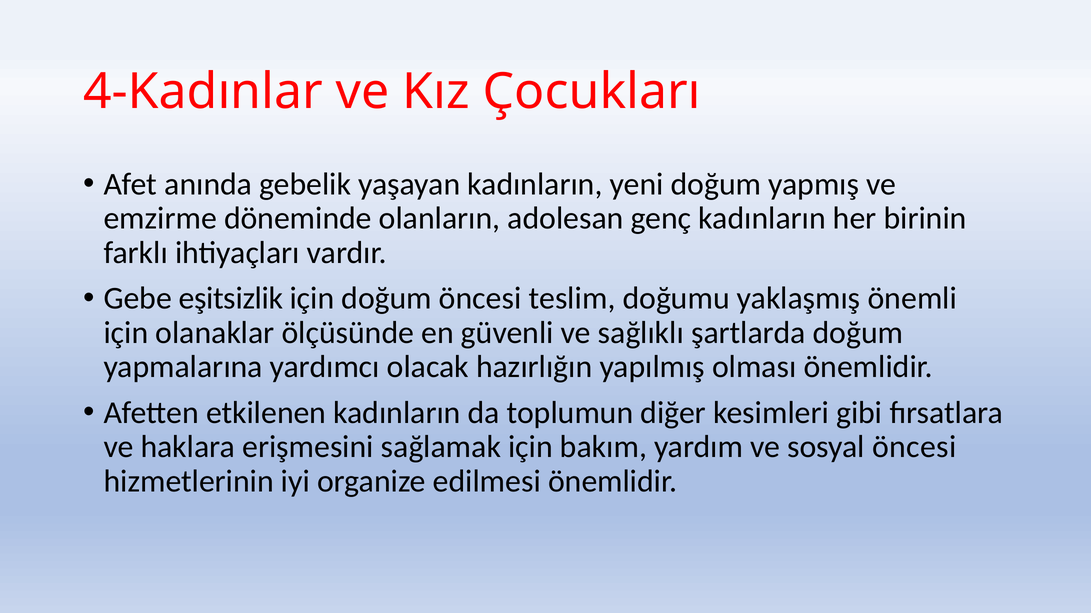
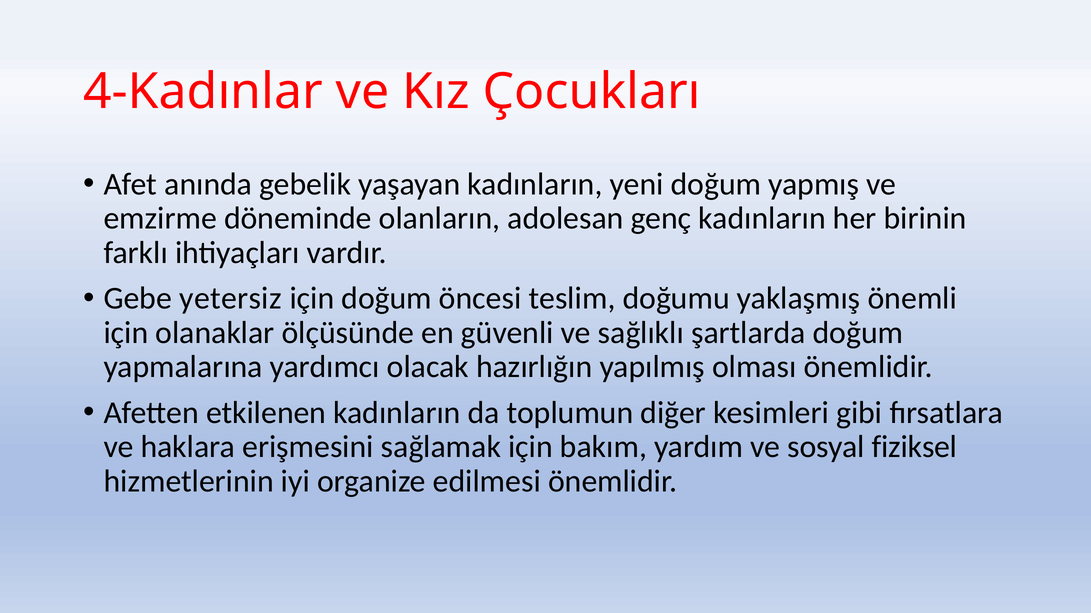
eşitsizlik: eşitsizlik -> yetersiz
sosyal öncesi: öncesi -> fiziksel
